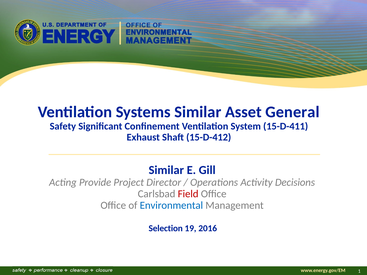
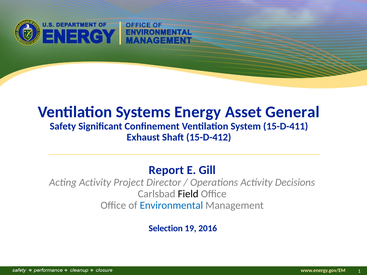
Systems Similar: Similar -> Energy
Similar at (166, 170): Similar -> Report
Acting Provide: Provide -> Activity
Field colour: red -> black
